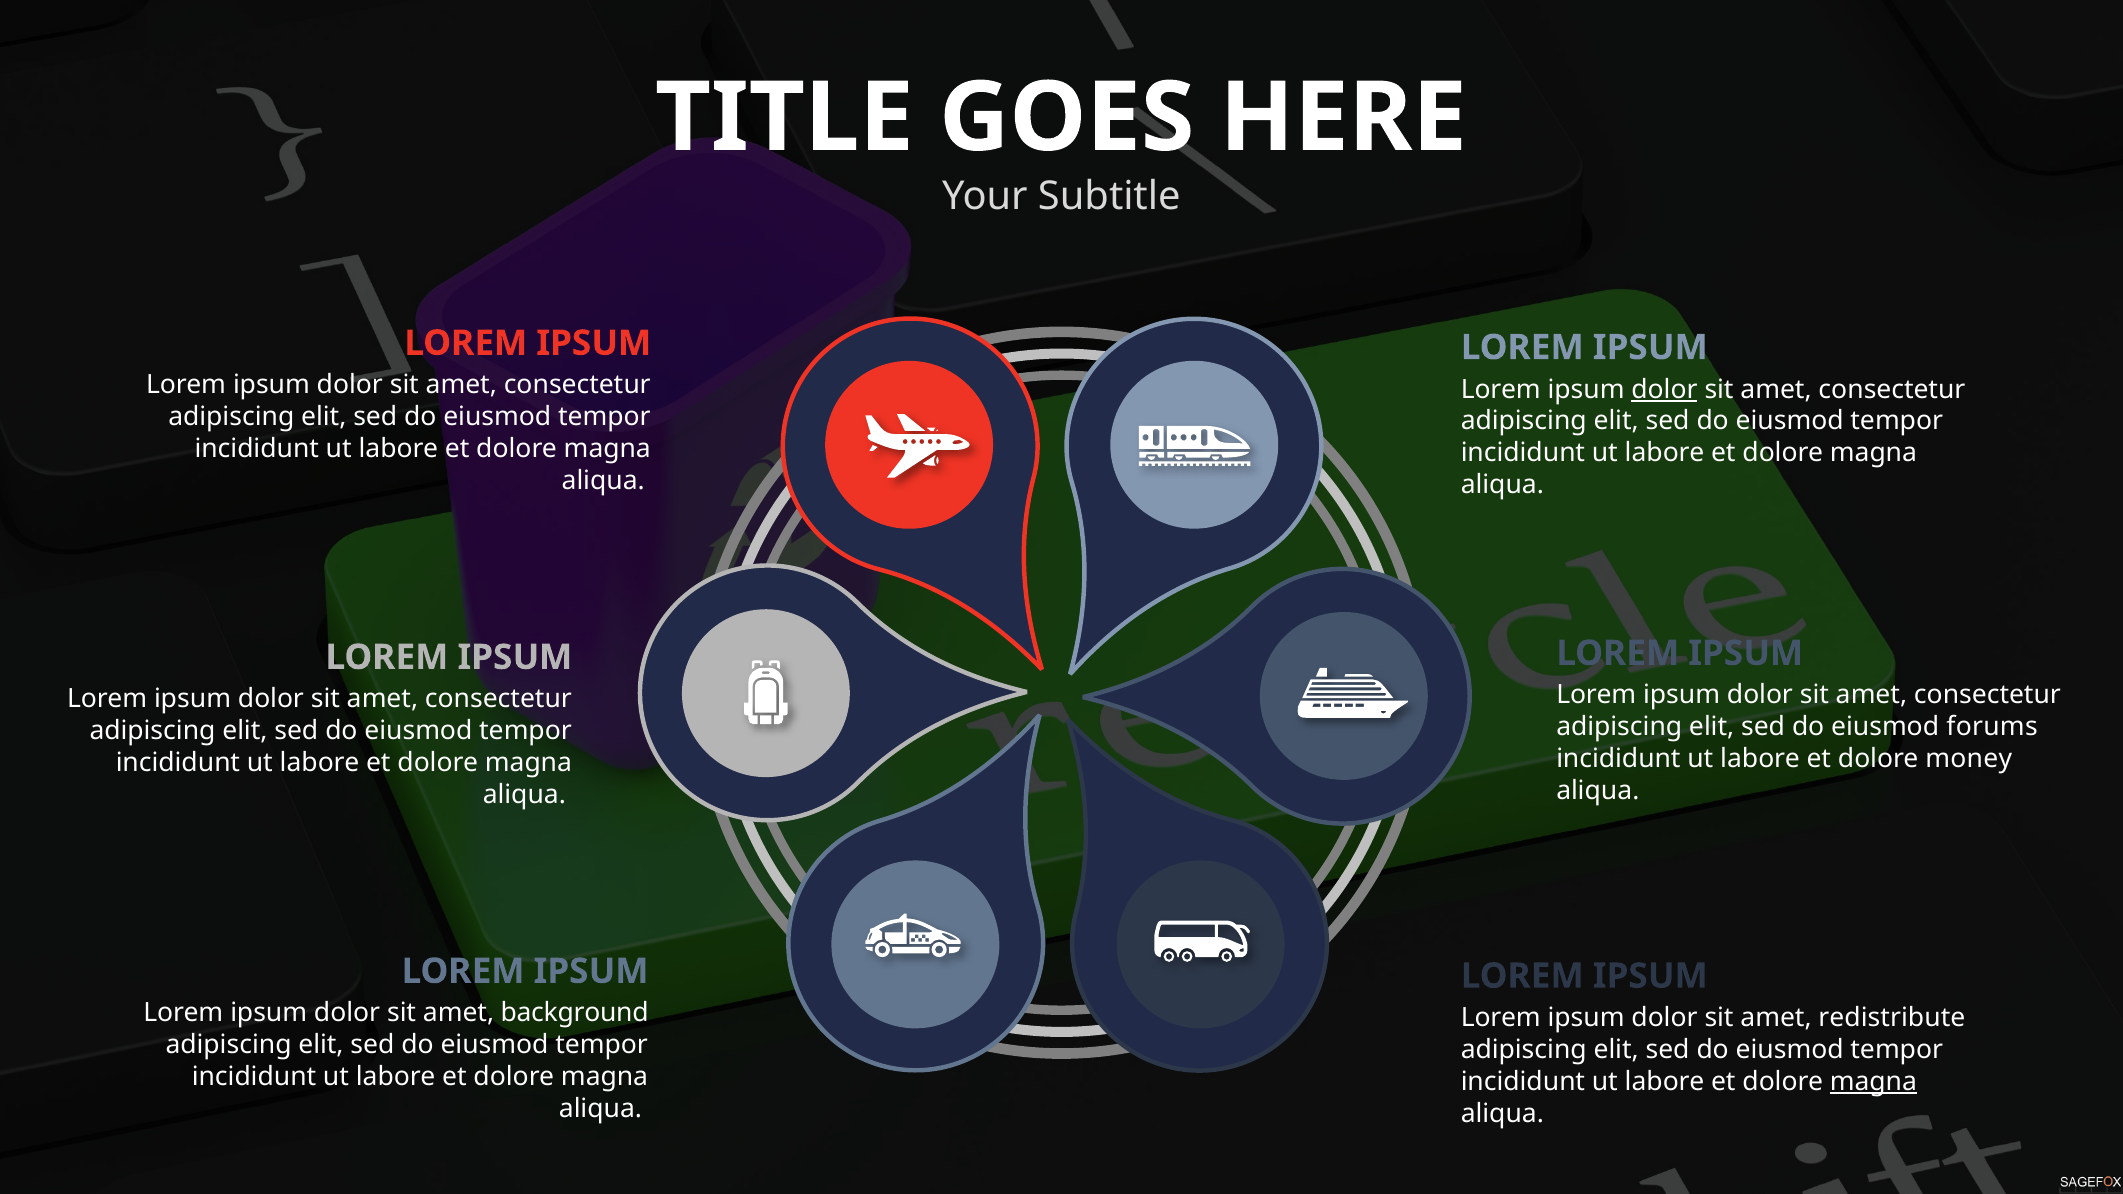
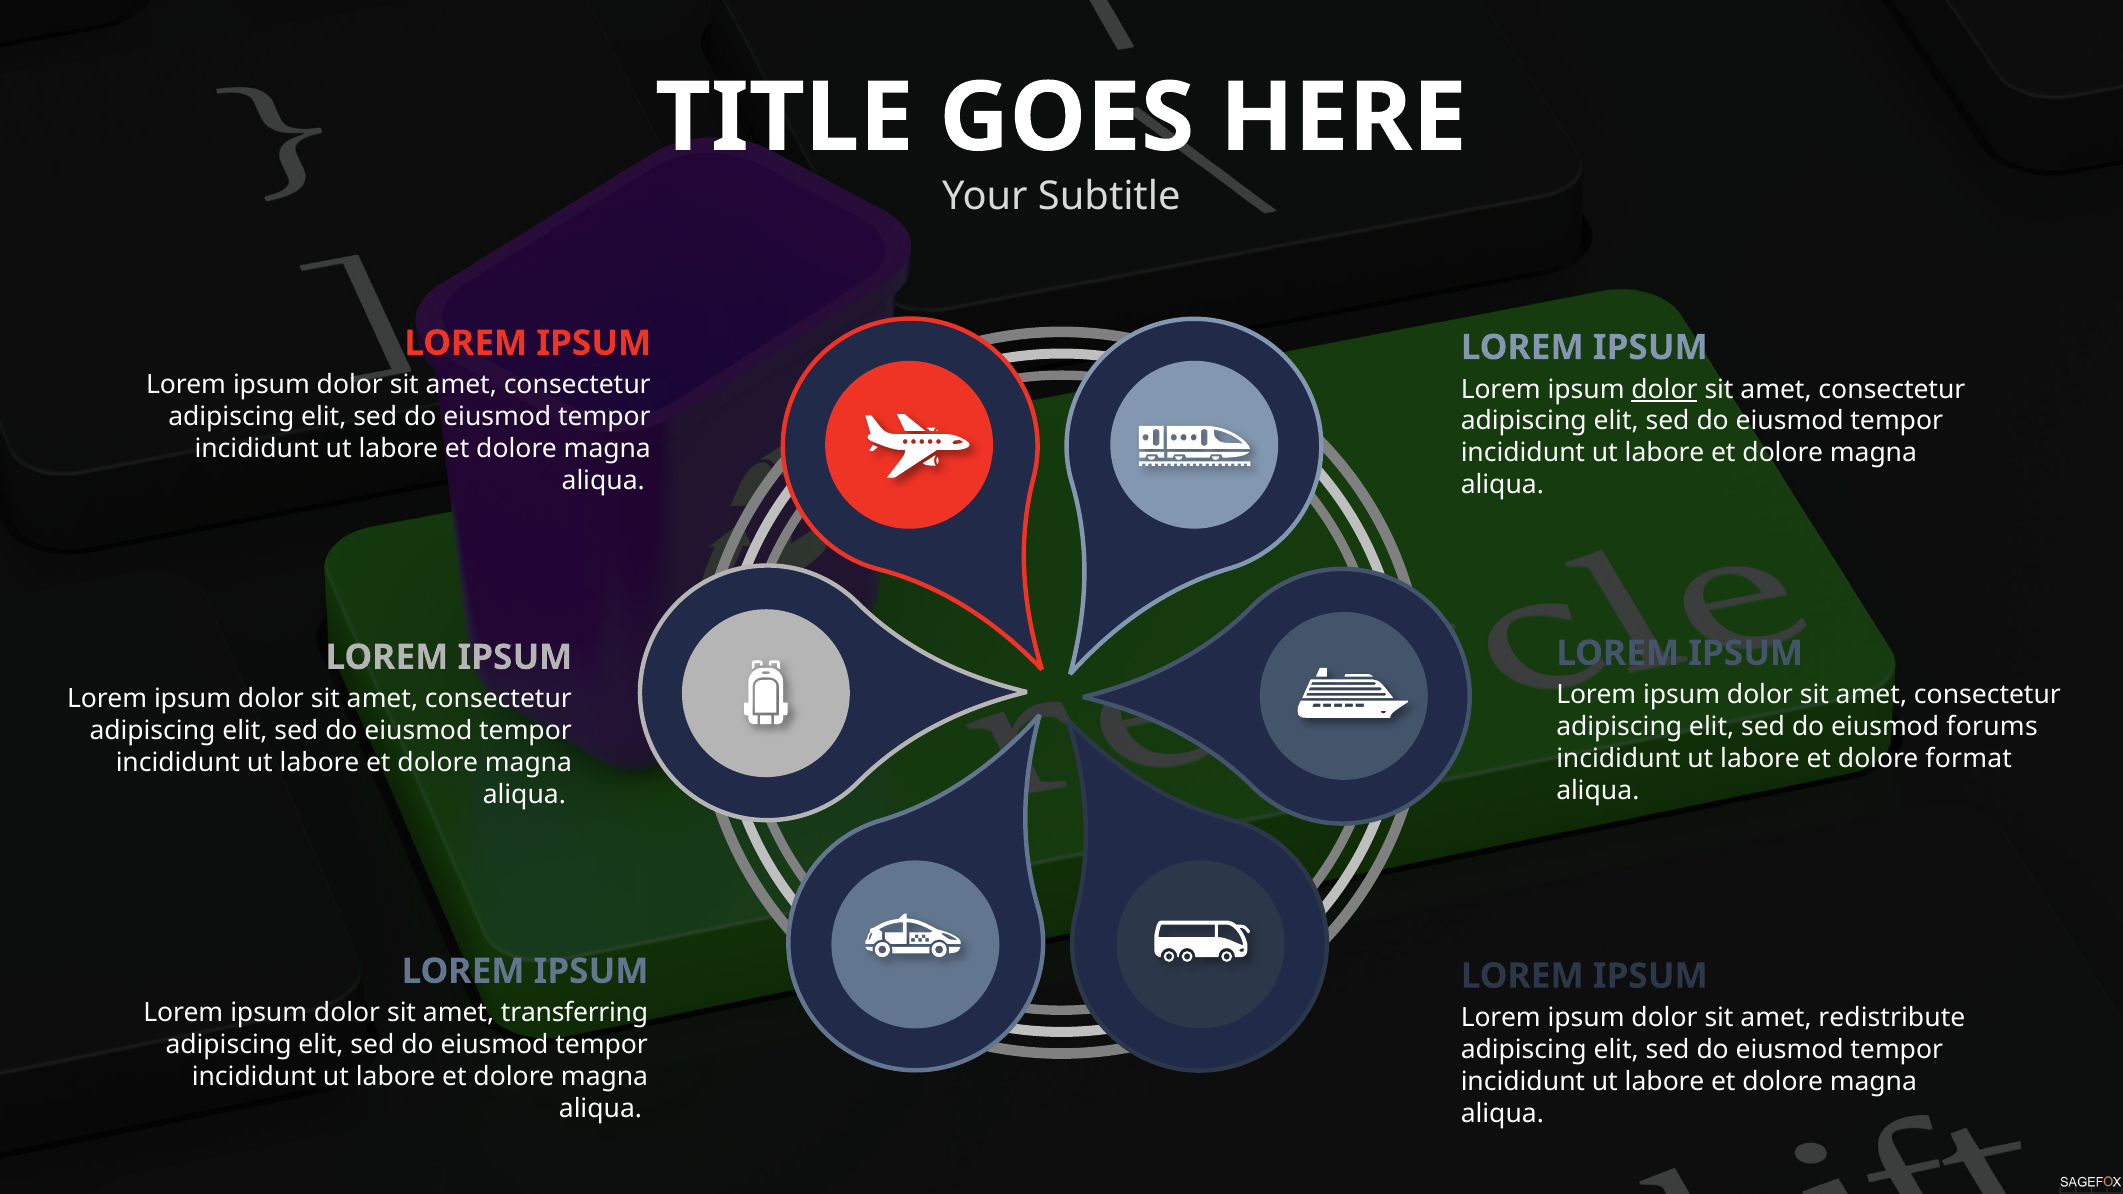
money: money -> format
background: background -> transferring
magna at (1873, 1082) underline: present -> none
